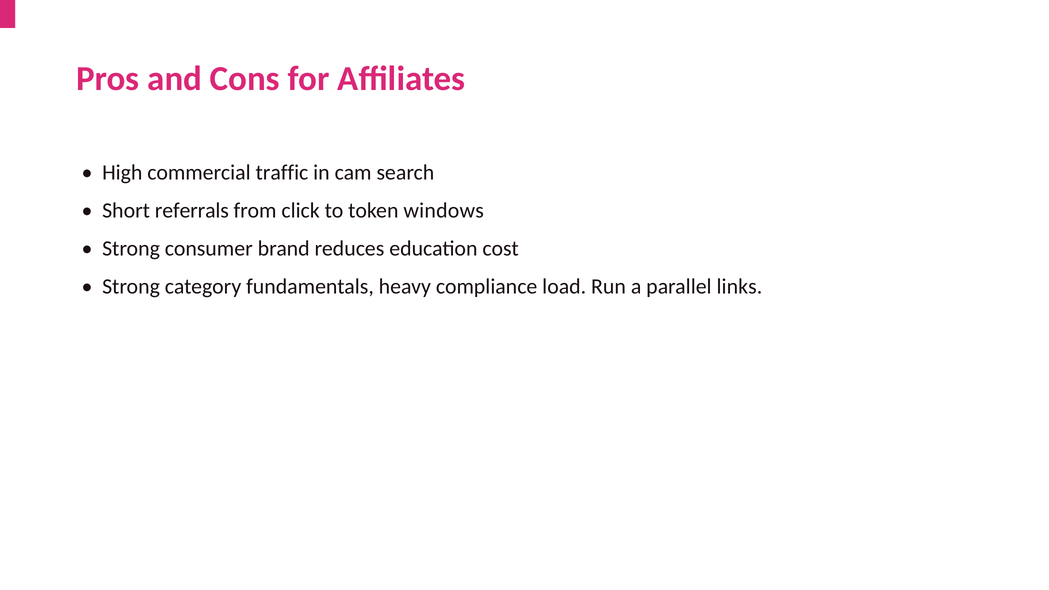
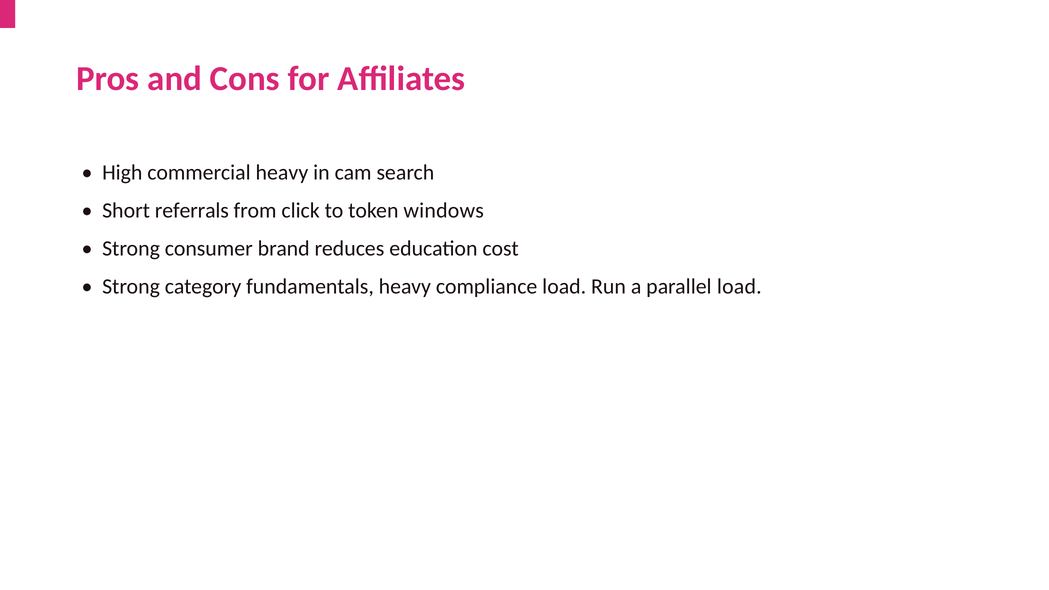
commercial traffic: traffic -> heavy
parallel links: links -> load
